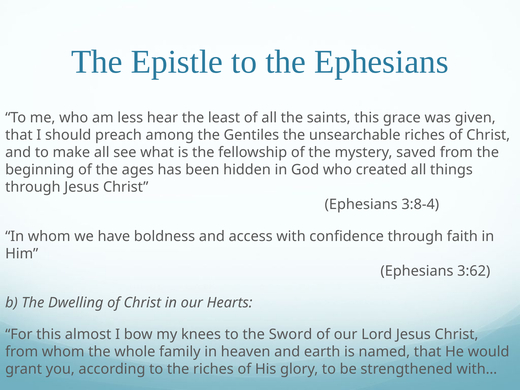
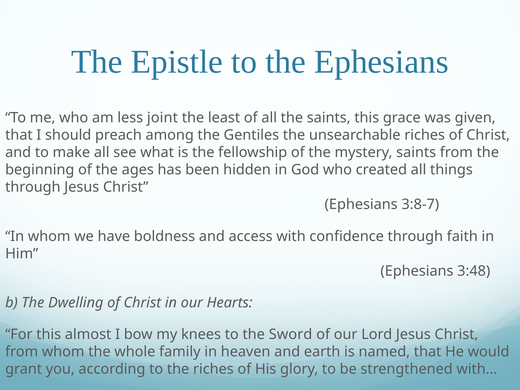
hear: hear -> joint
mystery saved: saved -> saints
3:8-4: 3:8-4 -> 3:8-7
3:62: 3:62 -> 3:48
